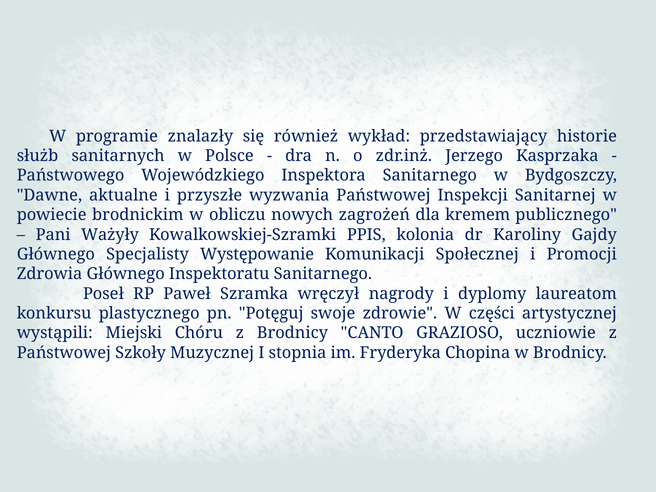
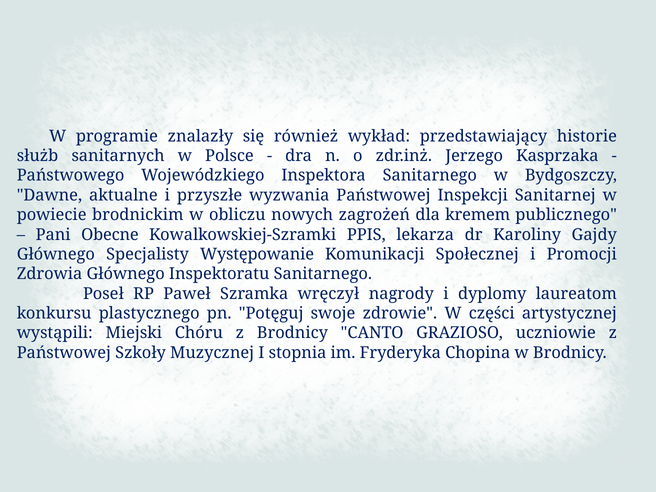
Ważyły: Ważyły -> Obecne
kolonia: kolonia -> lekarza
